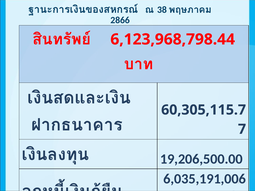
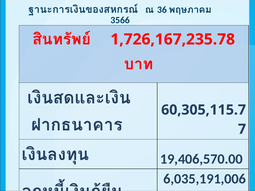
38: 38 -> 36
2866: 2866 -> 3566
6,123,968,798.44: 6,123,968,798.44 -> 1,726,167,235.78
19,206,500.00: 19,206,500.00 -> 19,406,570.00
